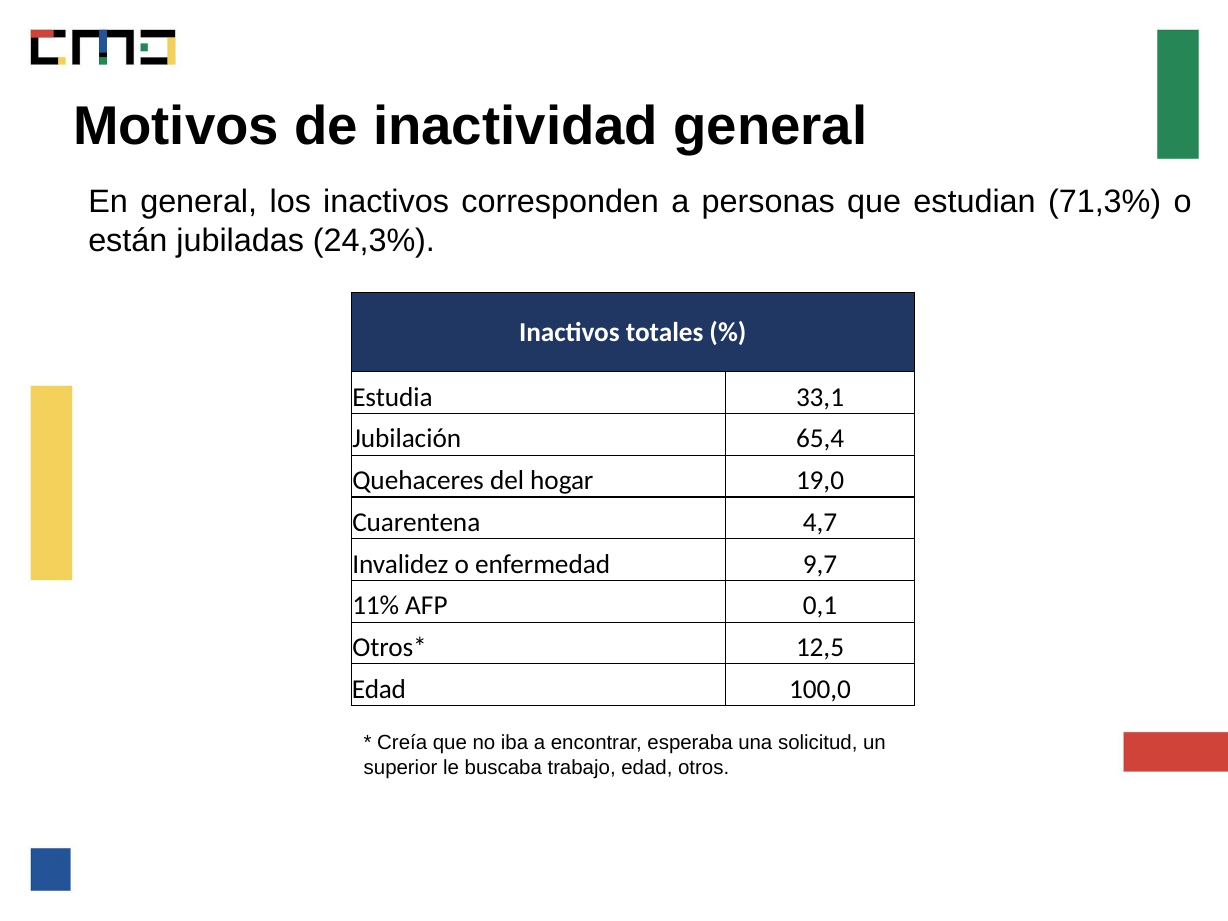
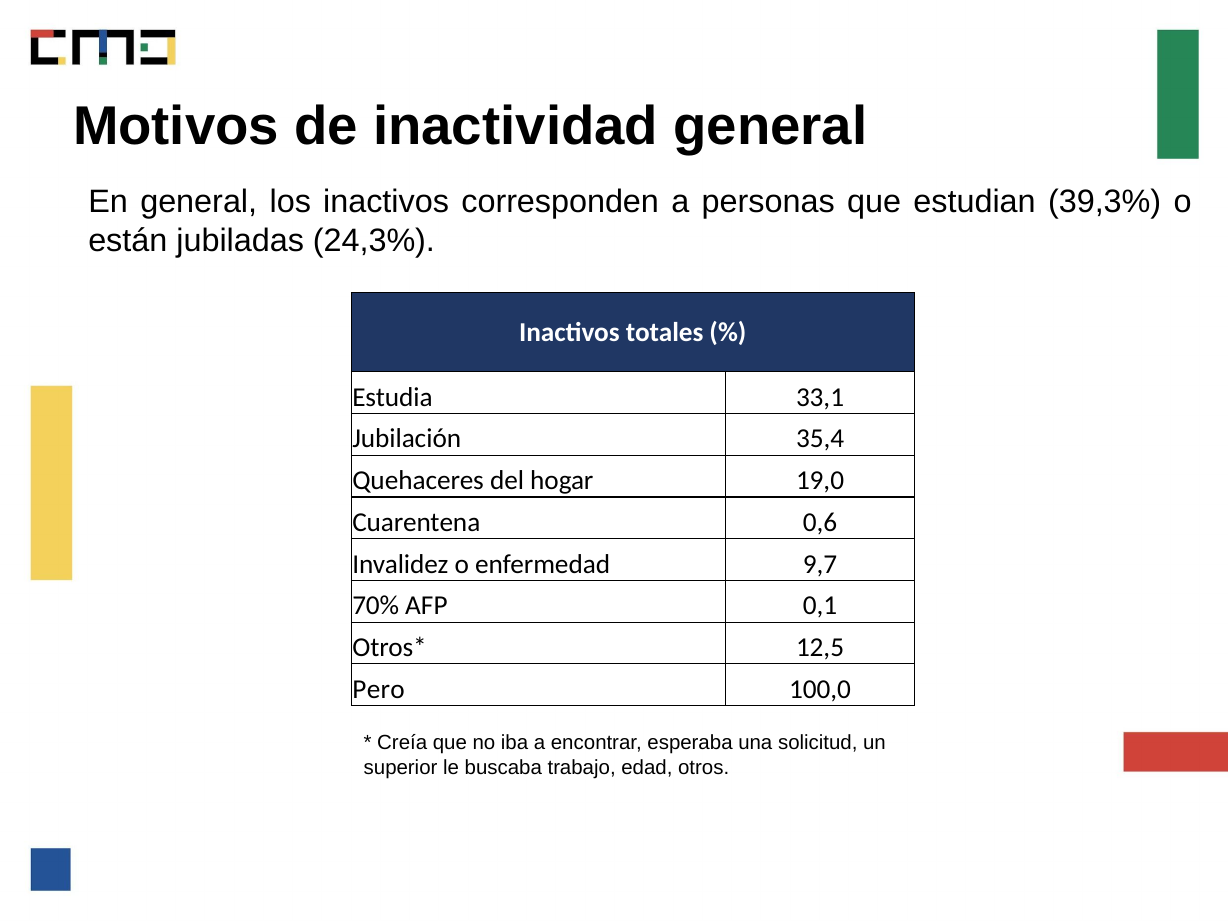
71,3%: 71,3% -> 39,3%
65,4: 65,4 -> 35,4
4,7: 4,7 -> 0,6
11%: 11% -> 70%
Edad at (379, 689): Edad -> Pero
